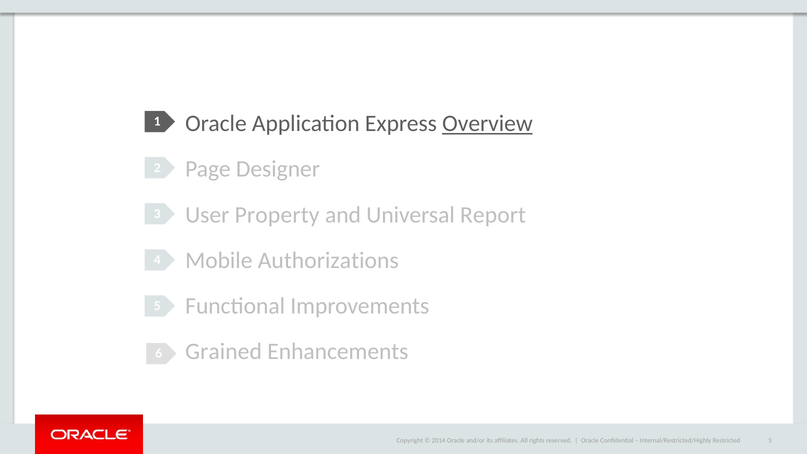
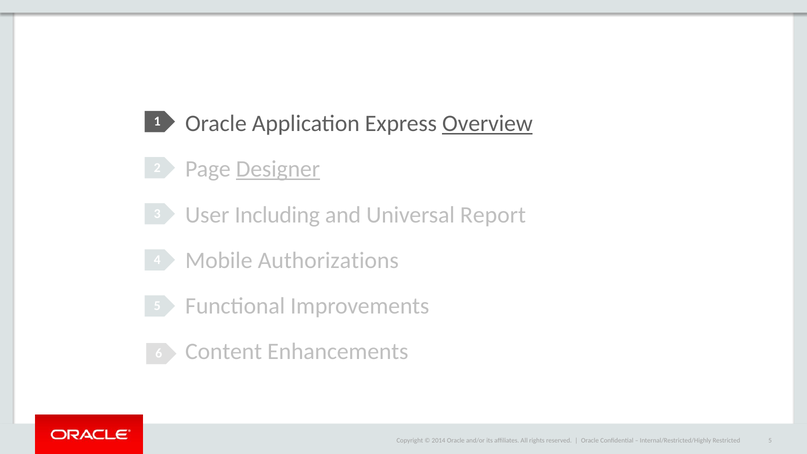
Designer underline: none -> present
Property: Property -> Including
Grained: Grained -> Content
